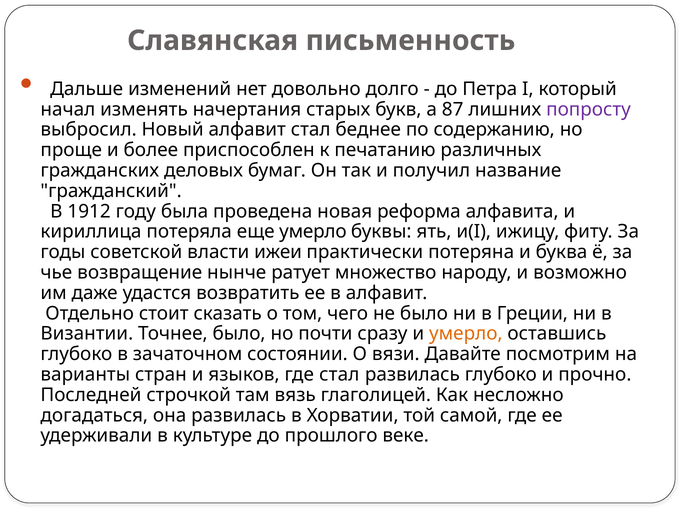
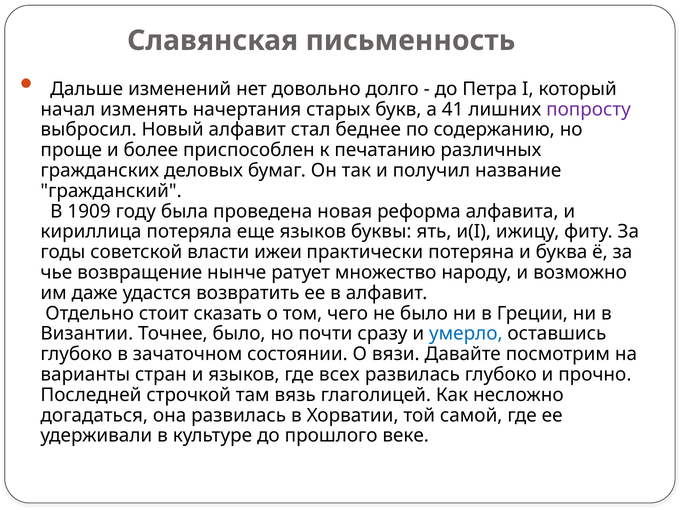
87: 87 -> 41
1912: 1912 -> 1909
еще умерло: умерло -> языков
умерло at (466, 334) colour: orange -> blue
где стал: стал -> всех
